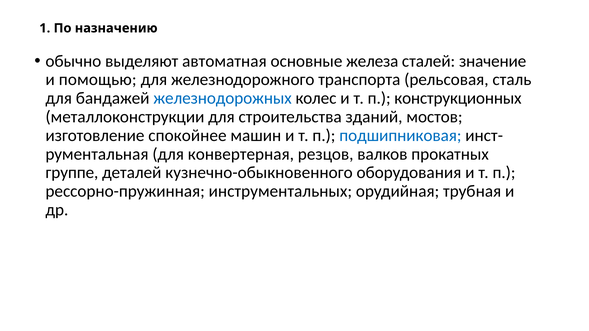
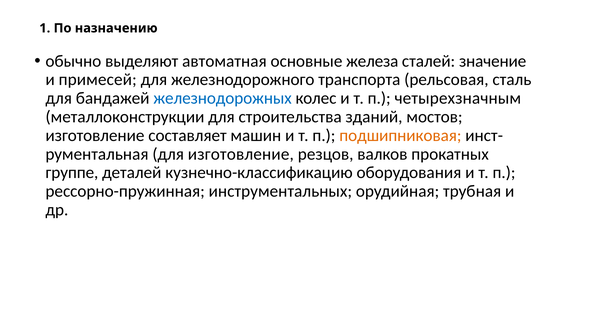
помощью: помощью -> примесей
конструкционных: конструкционных -> четырехзначным
спокойнее: спокойнее -> составляет
подшипниковая colour: blue -> orange
для конвертерная: конвертерная -> изготовление
кузнечно-обыкновенного: кузнечно-обыкновенного -> кузнечно-классификацию
